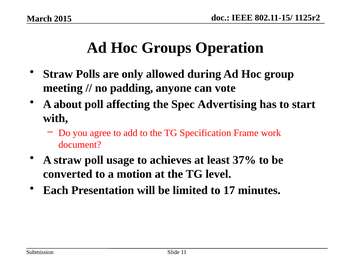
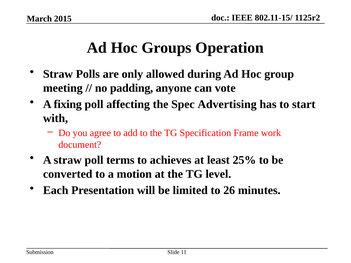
about: about -> fixing
usage: usage -> terms
37%: 37% -> 25%
17: 17 -> 26
